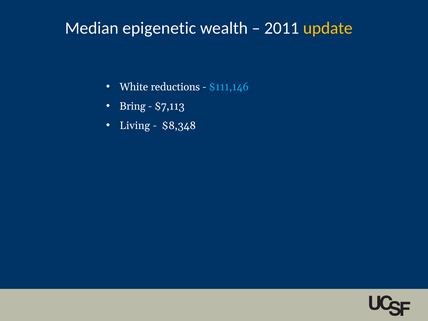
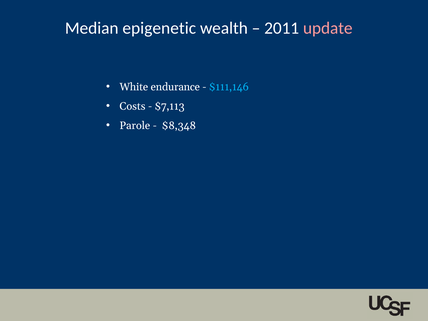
update colour: yellow -> pink
reductions: reductions -> endurance
Bring: Bring -> Costs
Living: Living -> Parole
